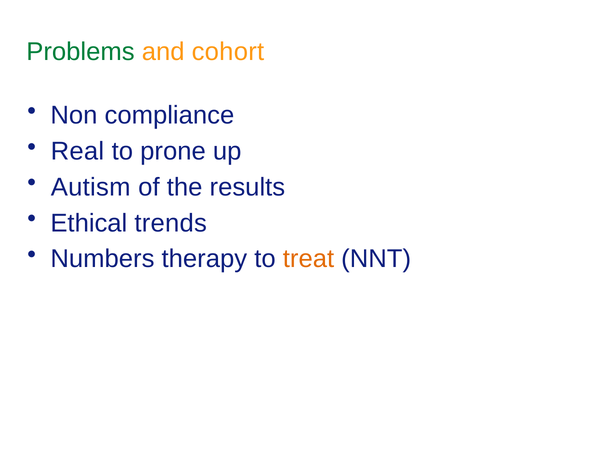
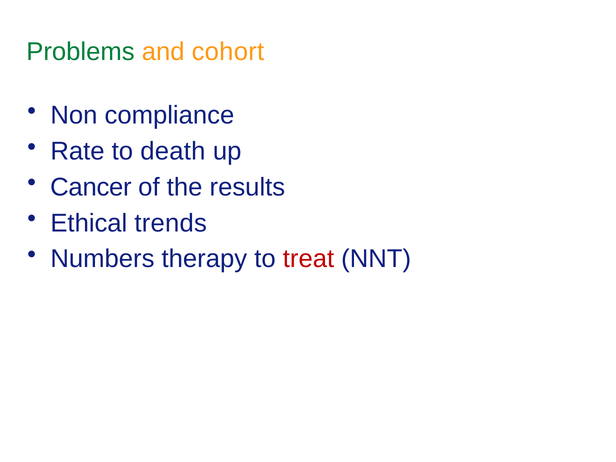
Real: Real -> Rate
prone: prone -> death
Autism: Autism -> Cancer
treat colour: orange -> red
